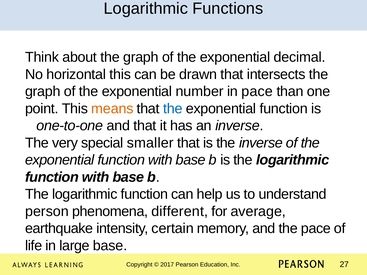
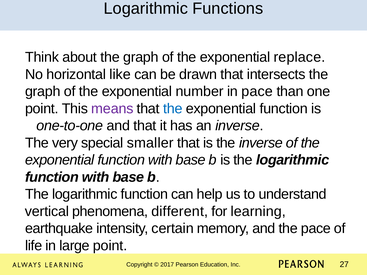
decimal: decimal -> replace
horizontal this: this -> like
means colour: orange -> purple
person: person -> vertical
average: average -> learning
large base: base -> point
